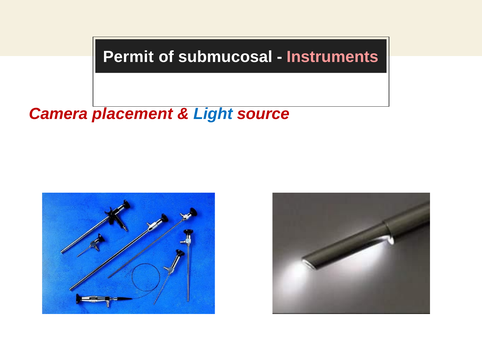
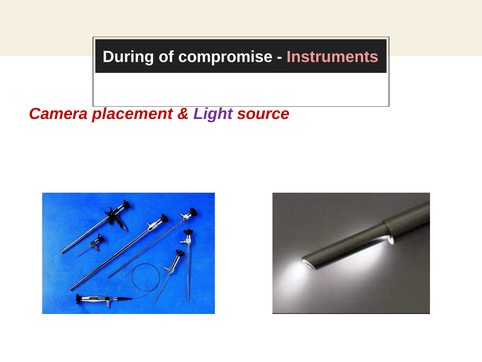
Permit: Permit -> During
submucosal: submucosal -> compromise
Light colour: blue -> purple
